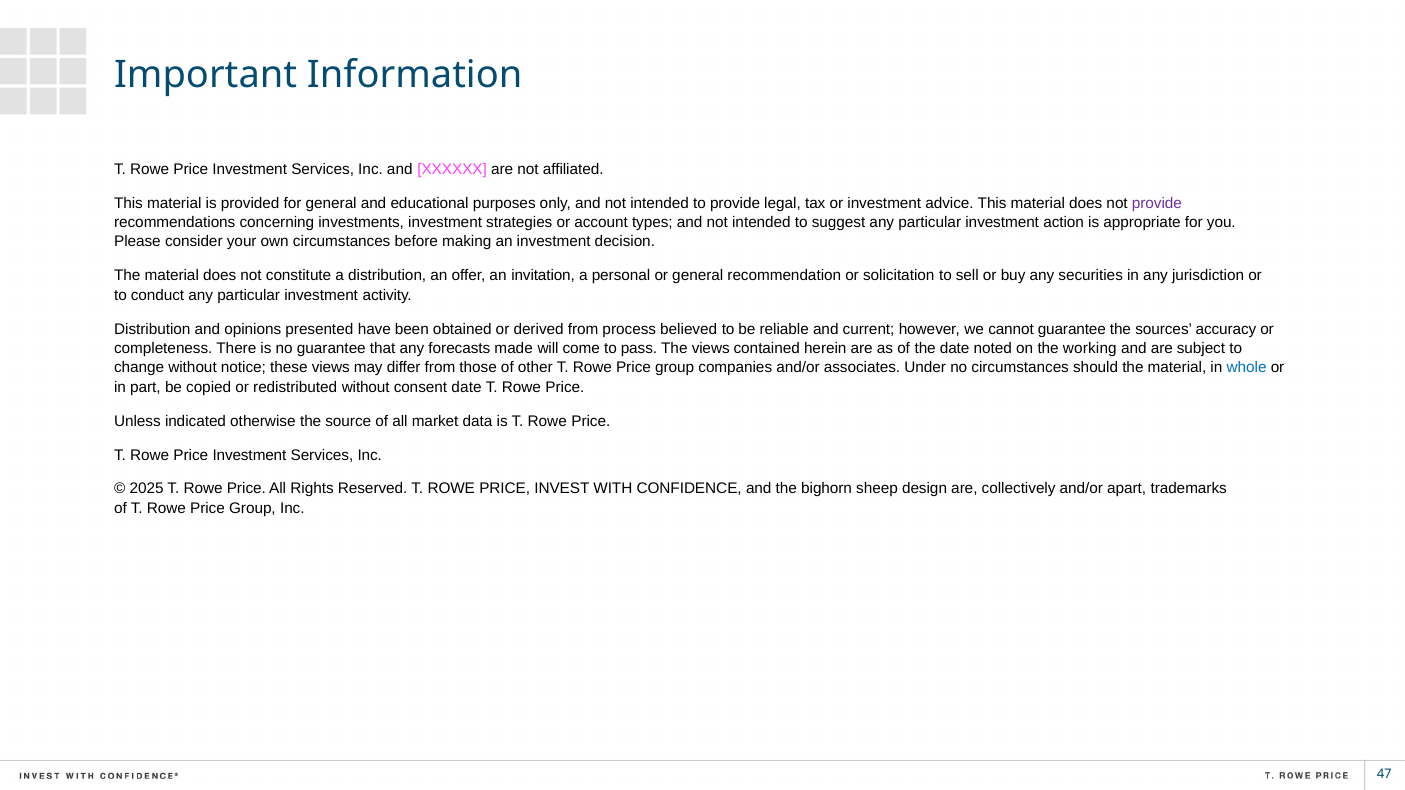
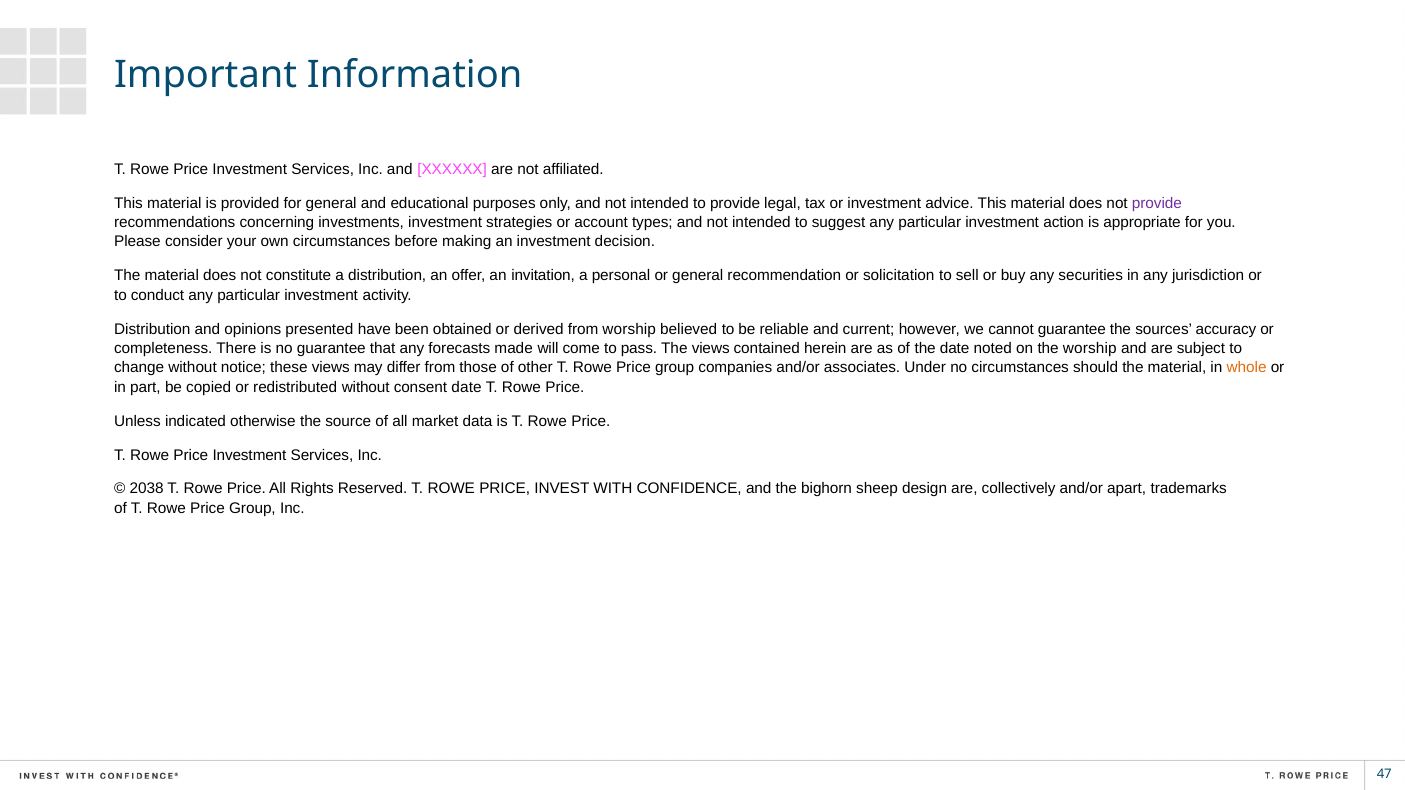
from process: process -> worship
the working: working -> worship
whole colour: blue -> orange
2025: 2025 -> 2038
